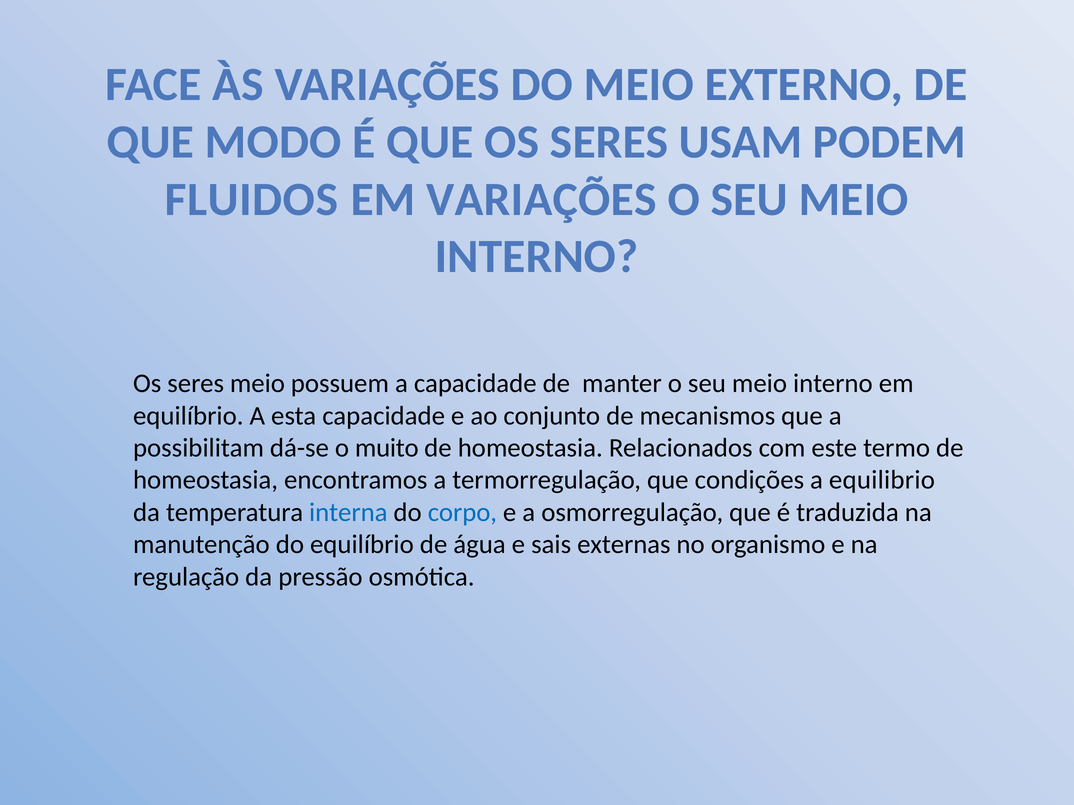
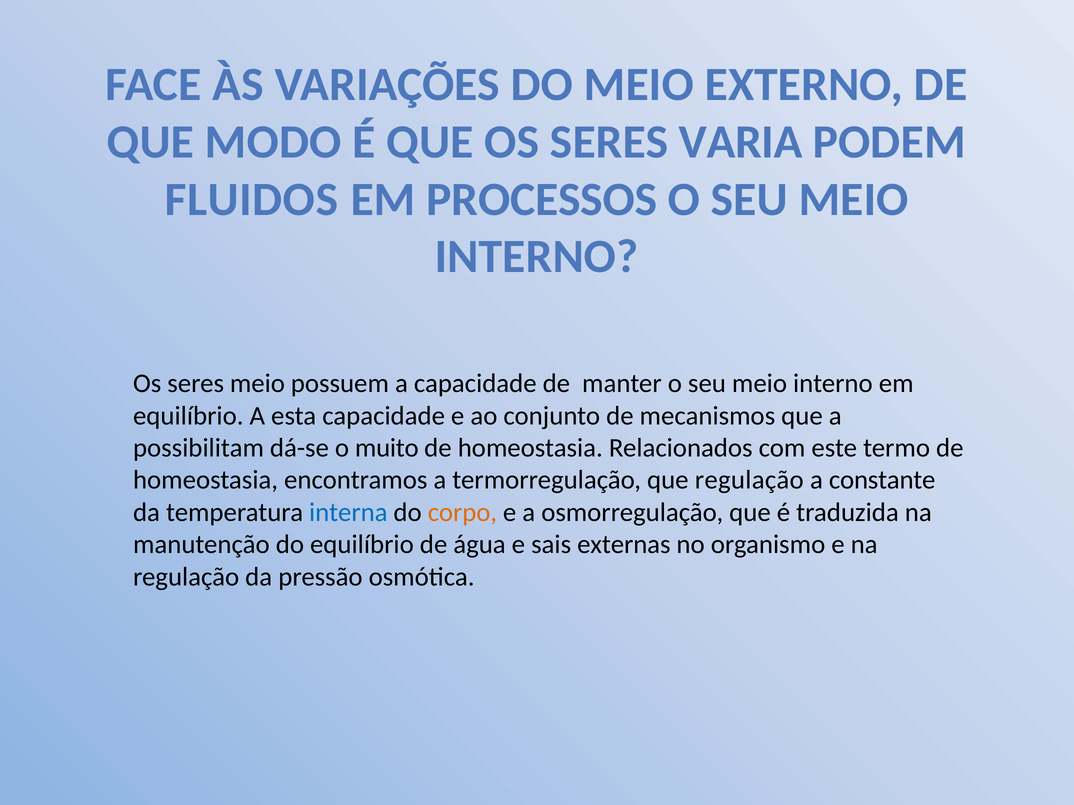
USAM: USAM -> VARIA
EM VARIAÇÕES: VARIAÇÕES -> PROCESSOS
que condições: condições -> regulação
equilibrio: equilibrio -> constante
corpo colour: blue -> orange
